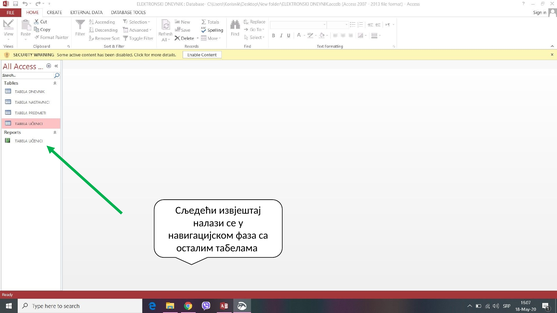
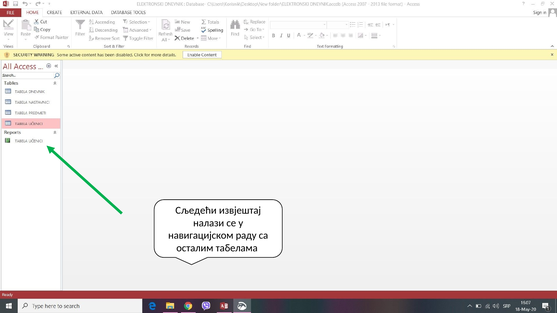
фаза: фаза -> раду
